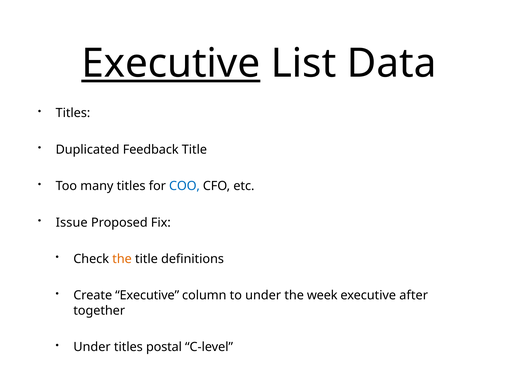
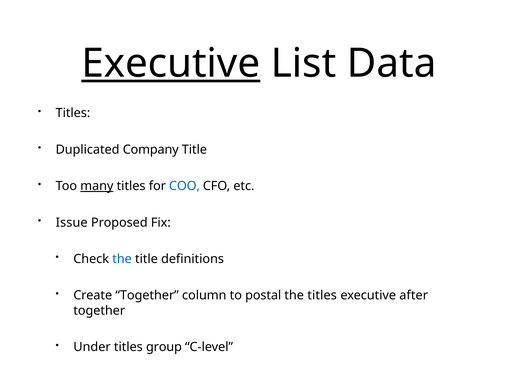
Feedback: Feedback -> Company
many underline: none -> present
the at (122, 259) colour: orange -> blue
Create Executive: Executive -> Together
to under: under -> postal
the week: week -> titles
postal: postal -> group
